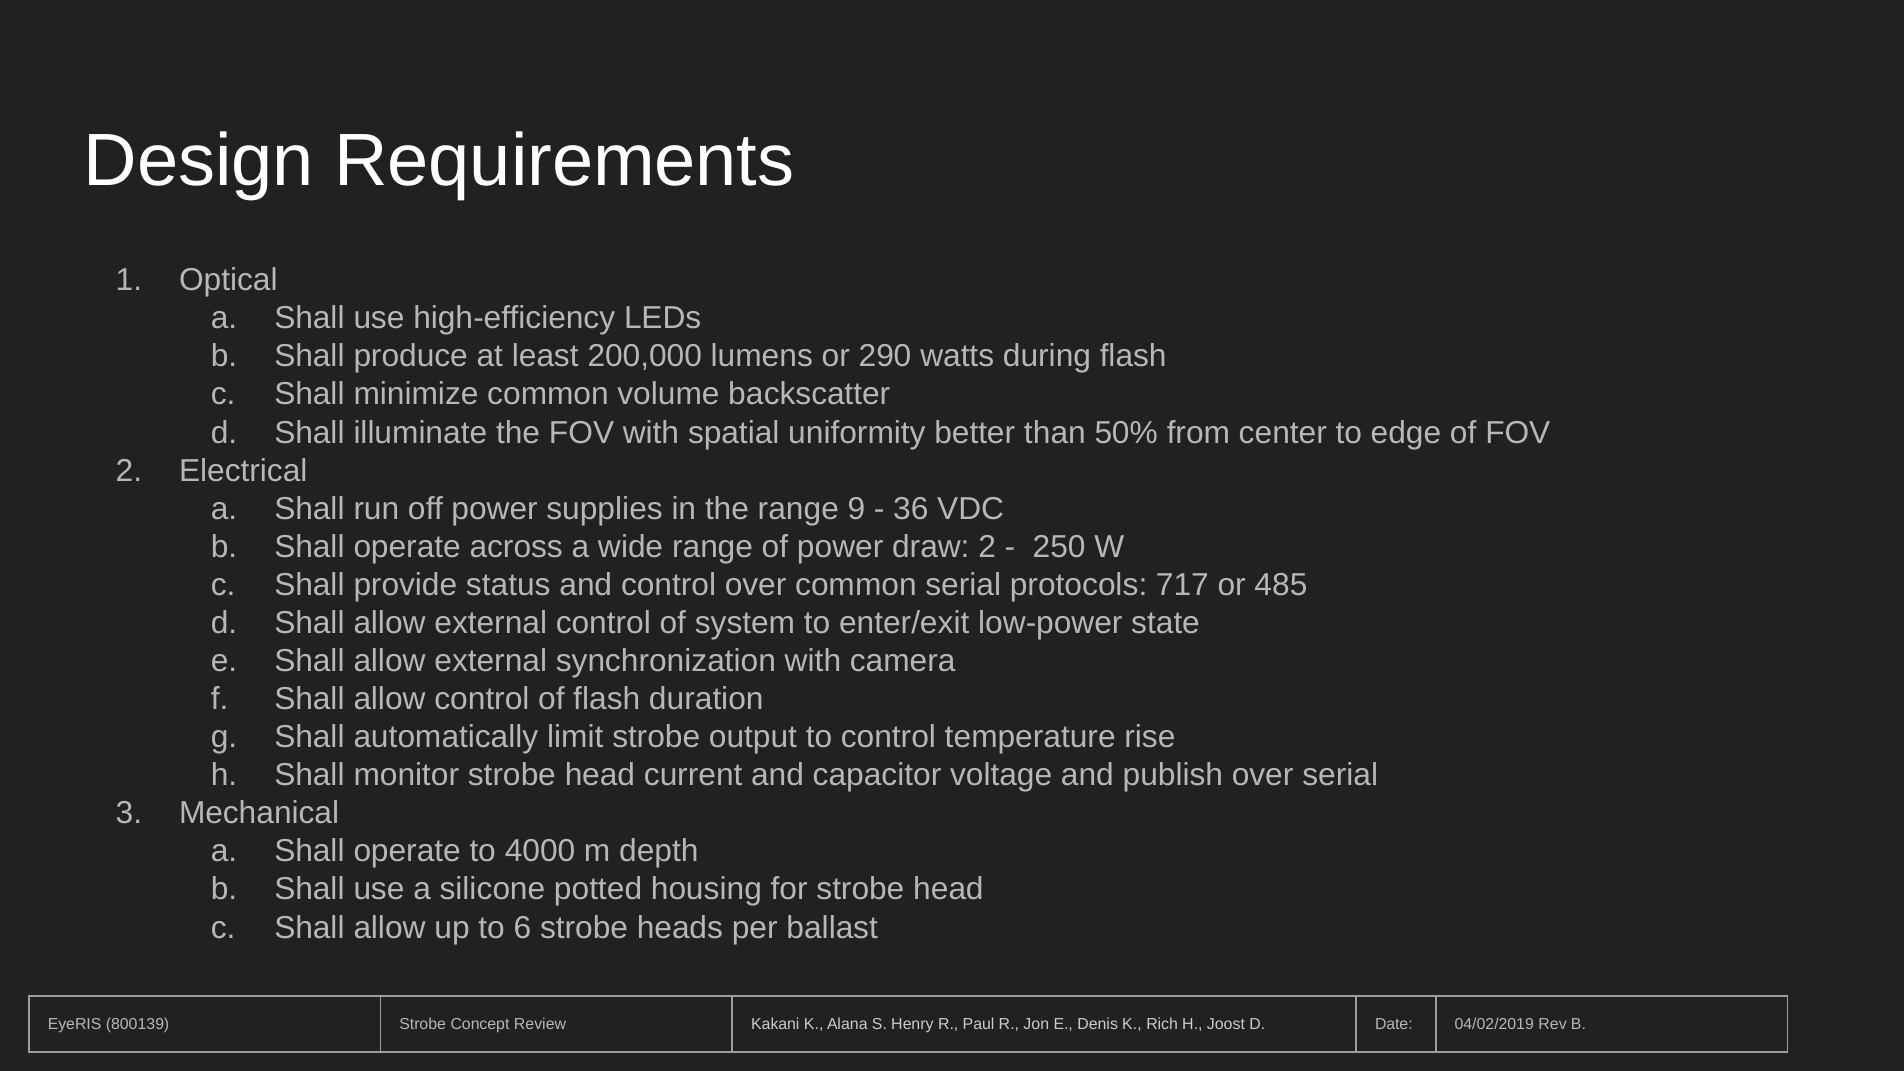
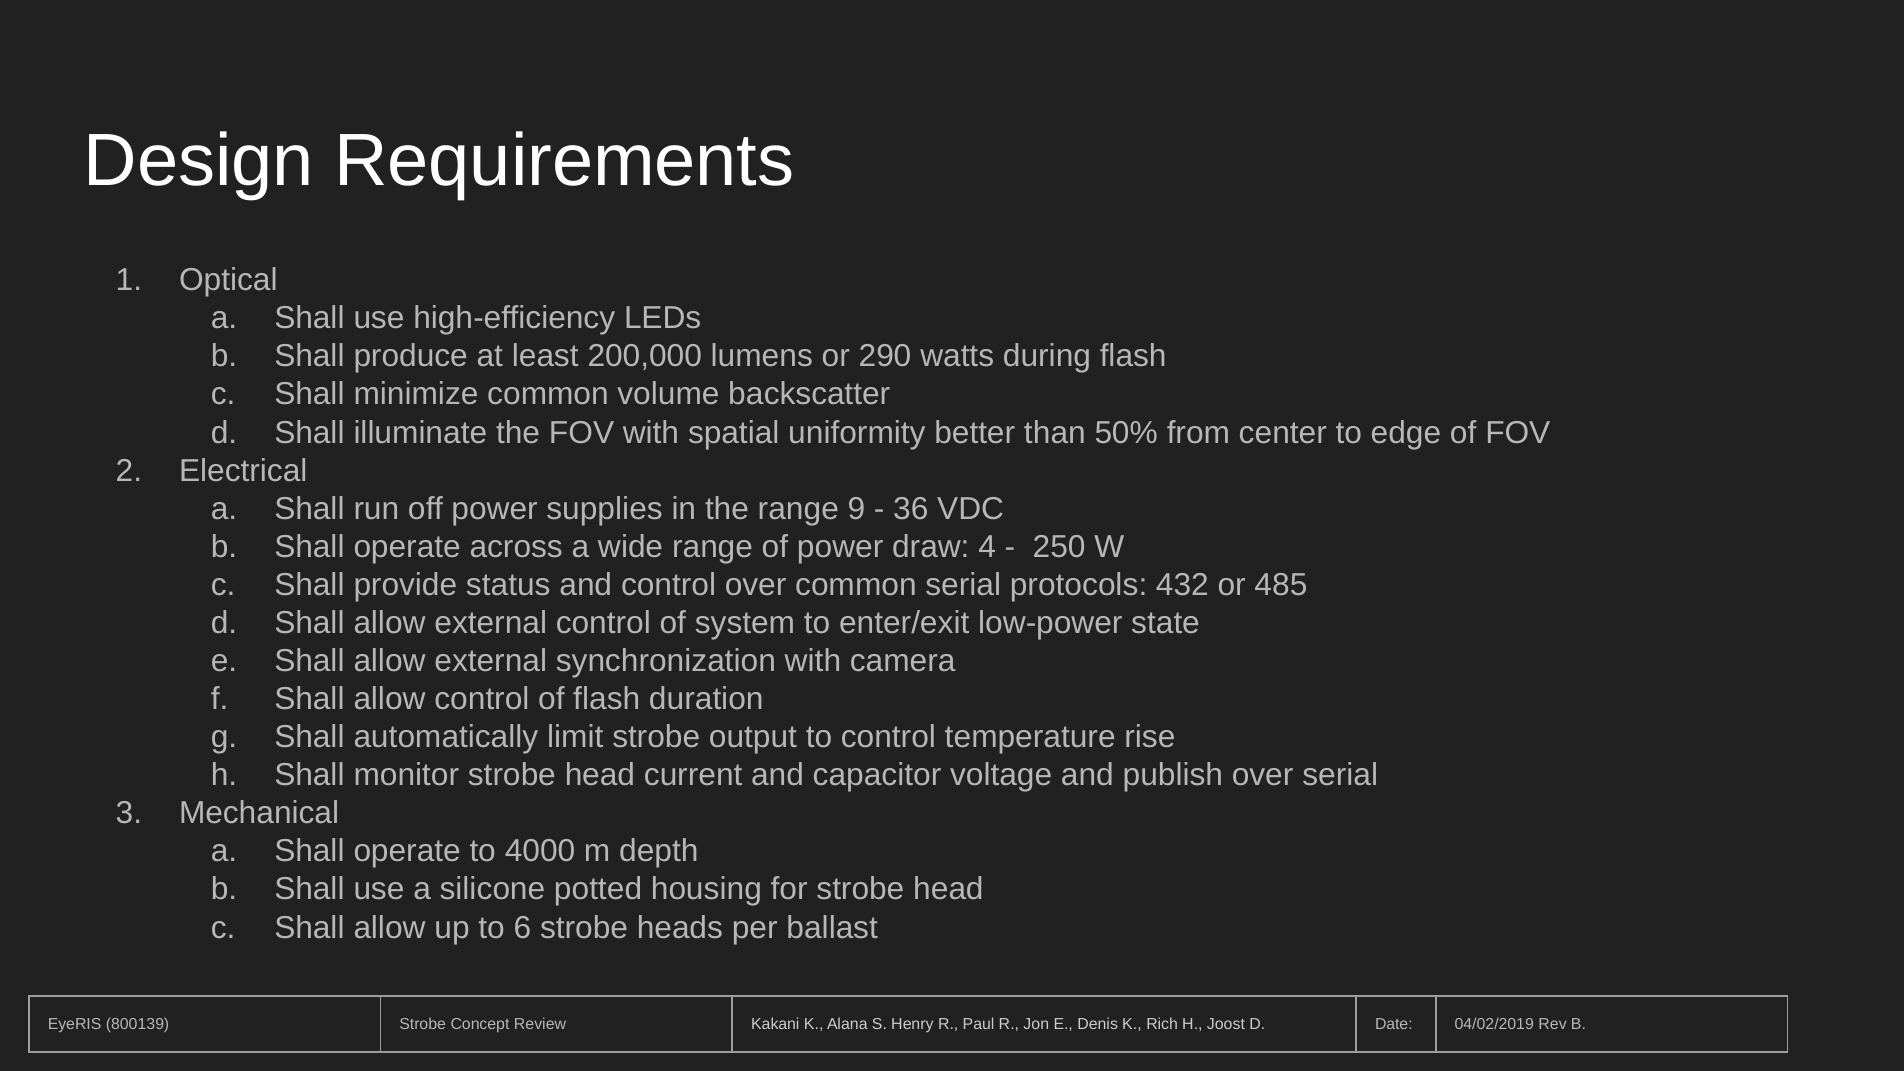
draw 2: 2 -> 4
717: 717 -> 432
